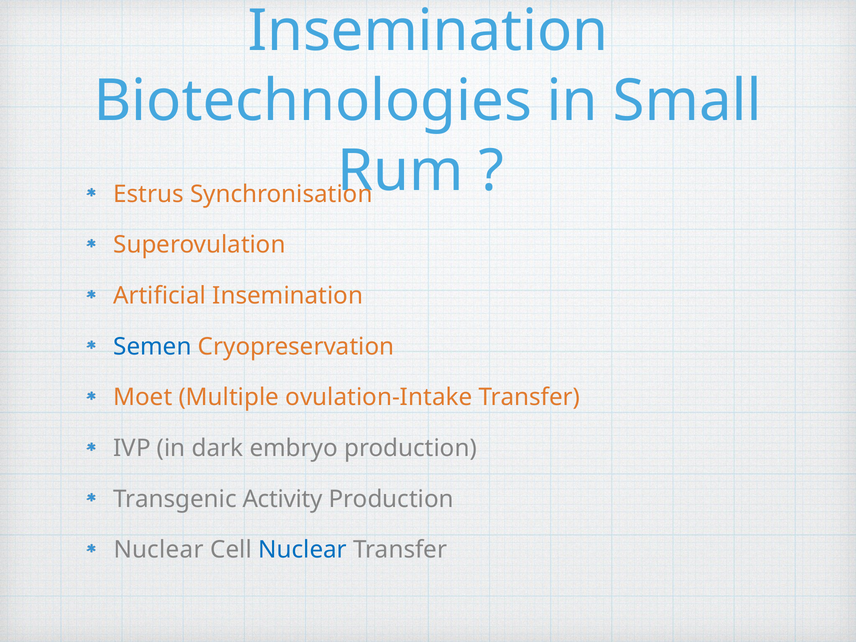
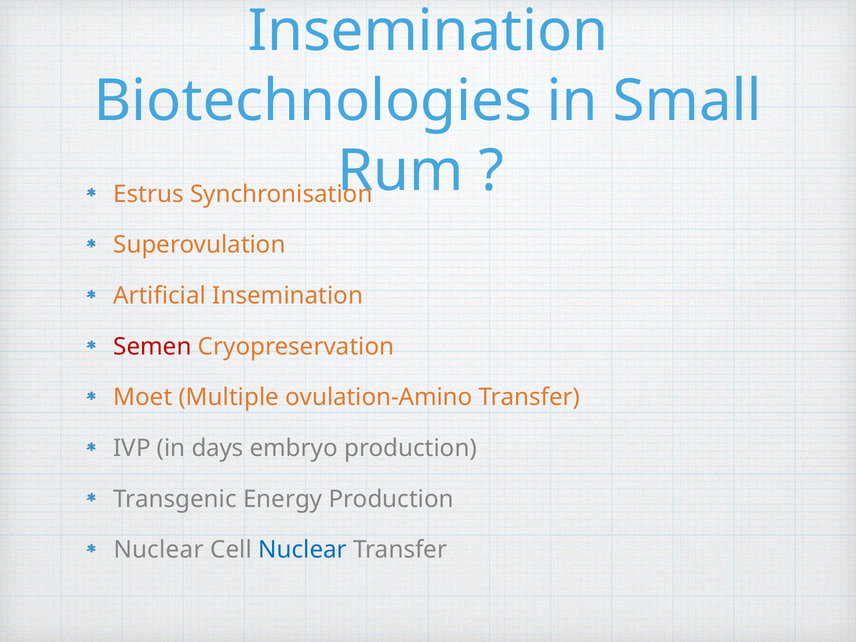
Semen colour: blue -> red
ovulation-Intake: ovulation-Intake -> ovulation-Amino
dark: dark -> days
Activity: Activity -> Energy
